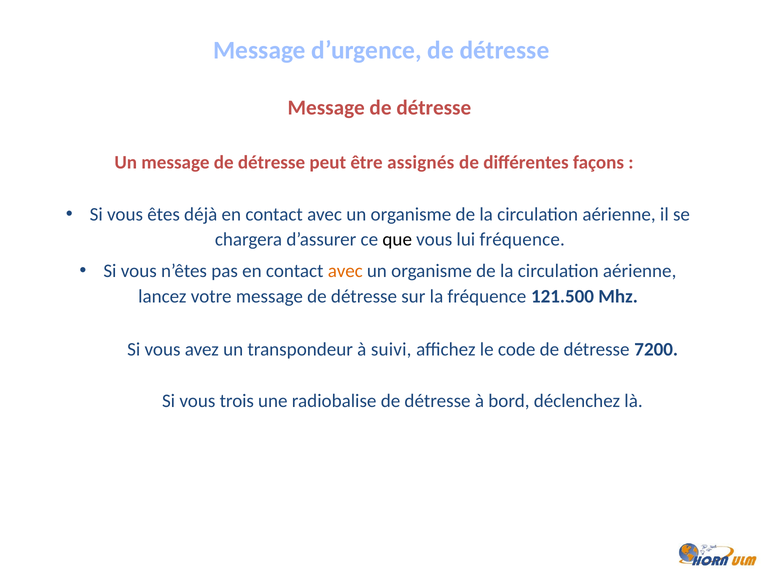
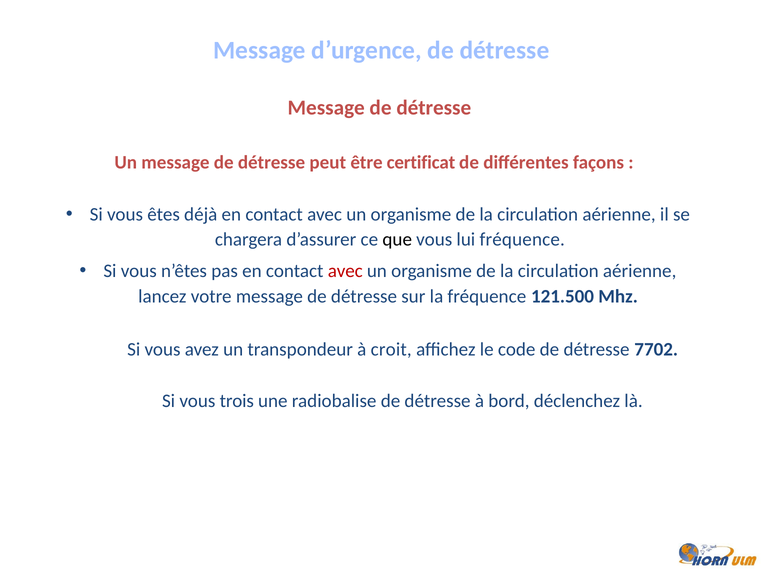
assignés: assignés -> certificat
avec at (345, 271) colour: orange -> red
suivi: suivi -> croit
7200: 7200 -> 7702
